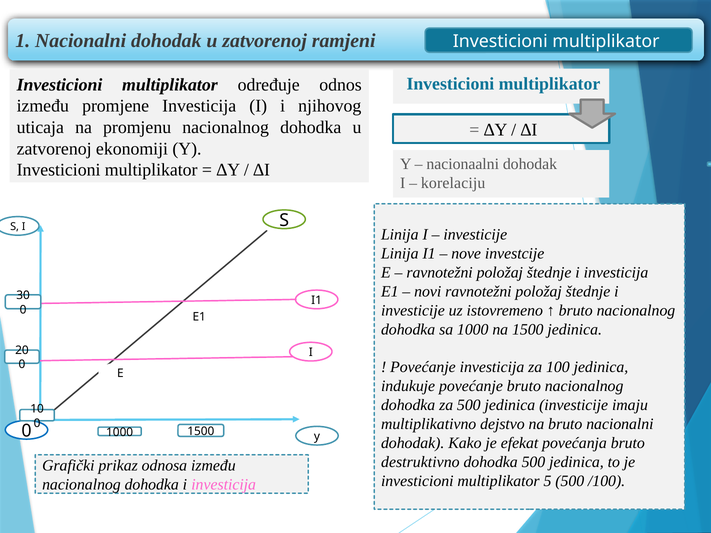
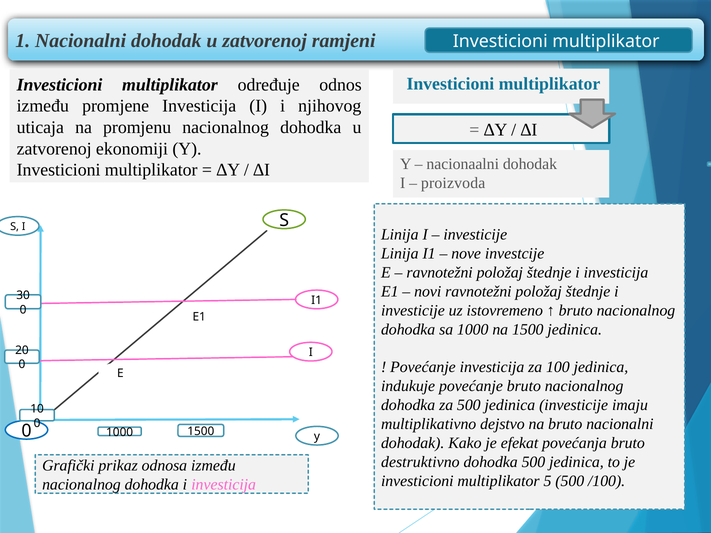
korelaciju: korelaciju -> proizvoda
